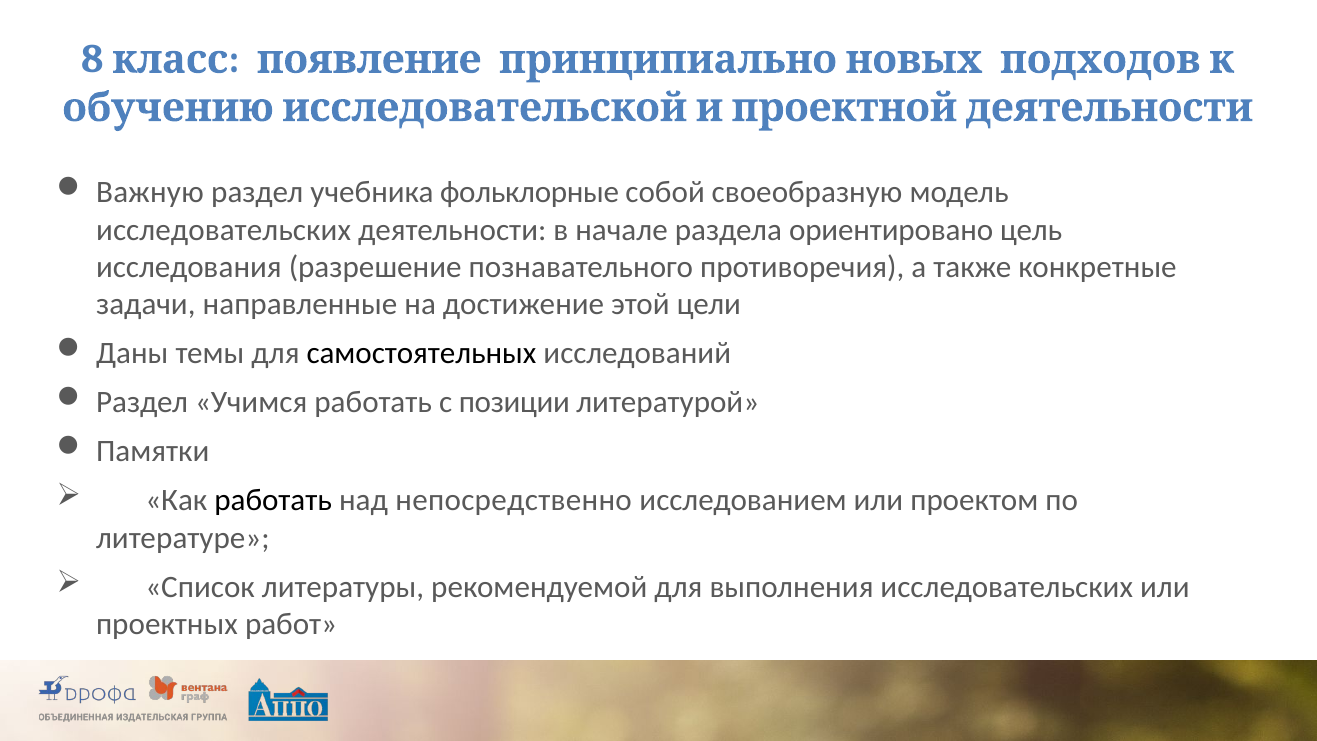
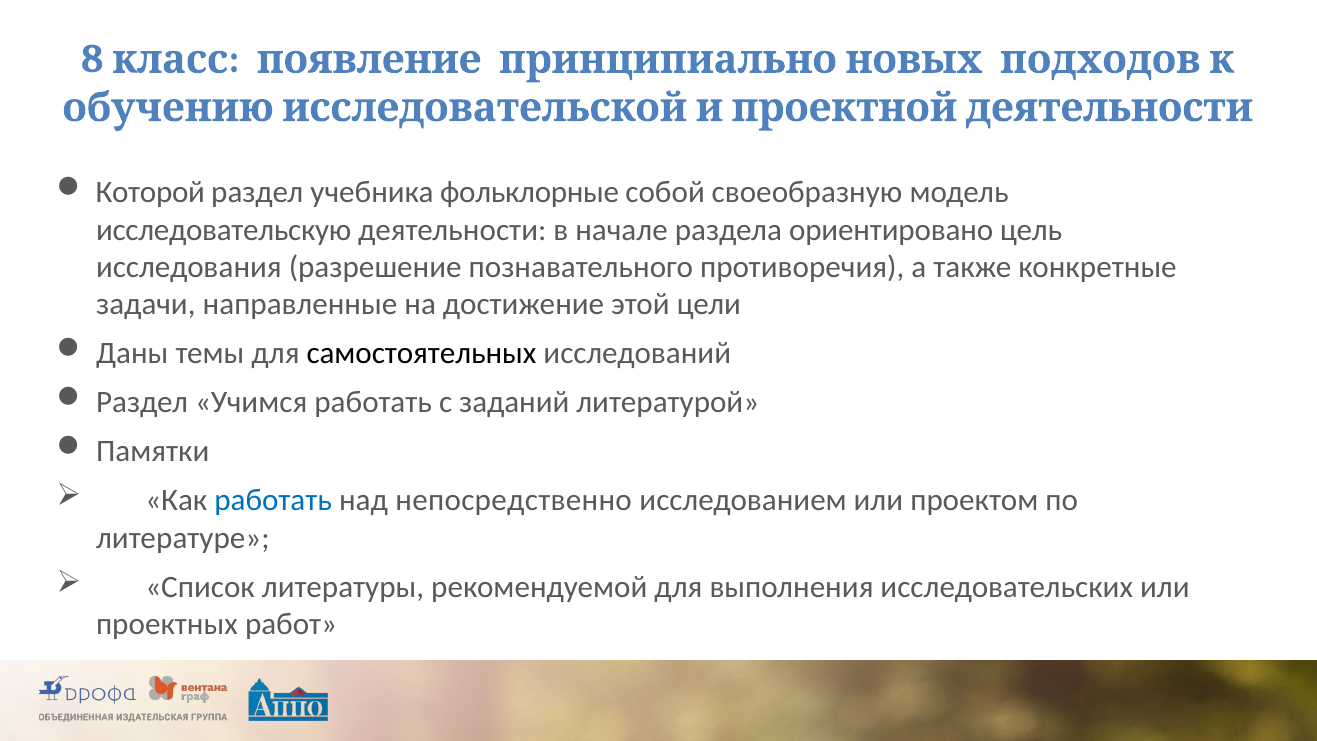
Важную: Важную -> Которой
исследовательских at (224, 230): исследовательских -> исследовательскую
позиции: позиции -> заданий
работать at (273, 501) colour: black -> blue
